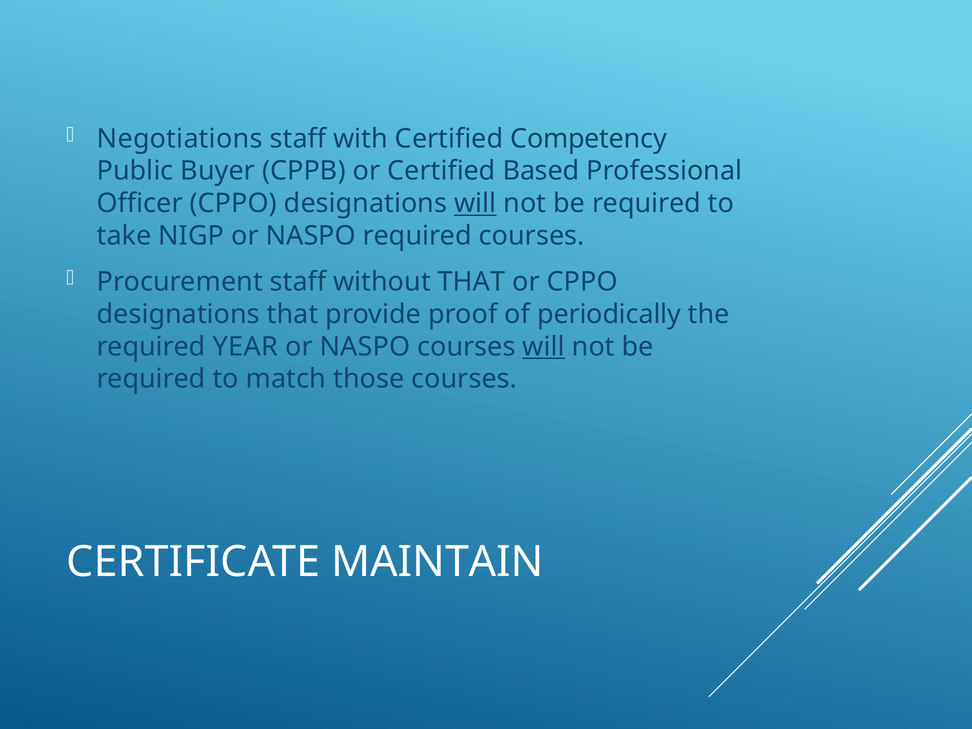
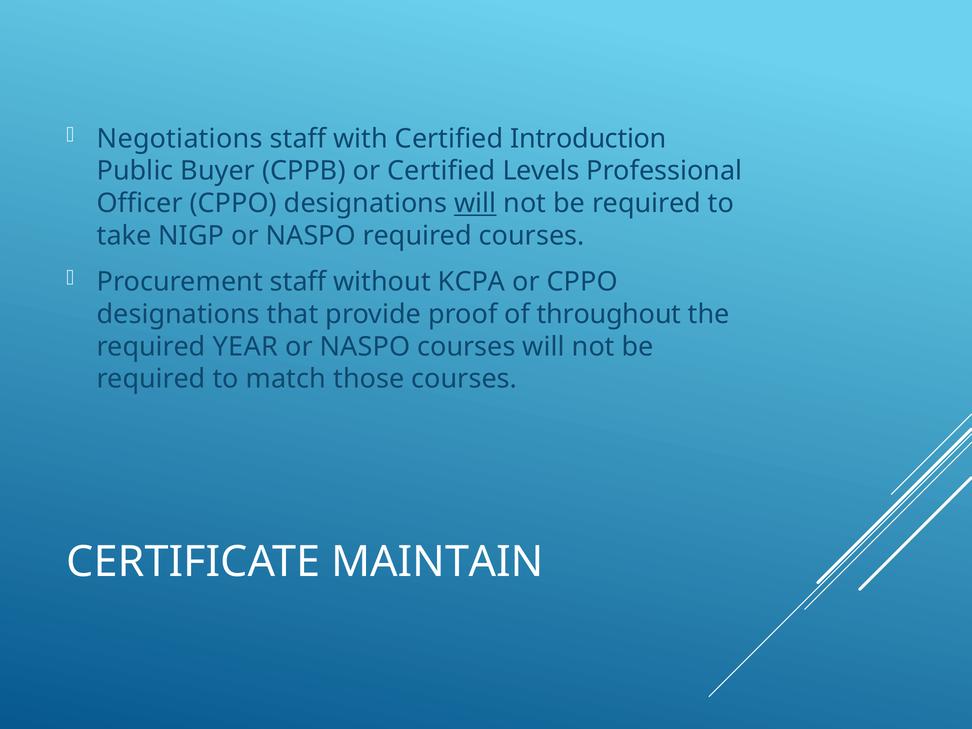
Competency: Competency -> Introduction
Based: Based -> Levels
without THAT: THAT -> KCPA
periodically: periodically -> throughout
will at (544, 347) underline: present -> none
